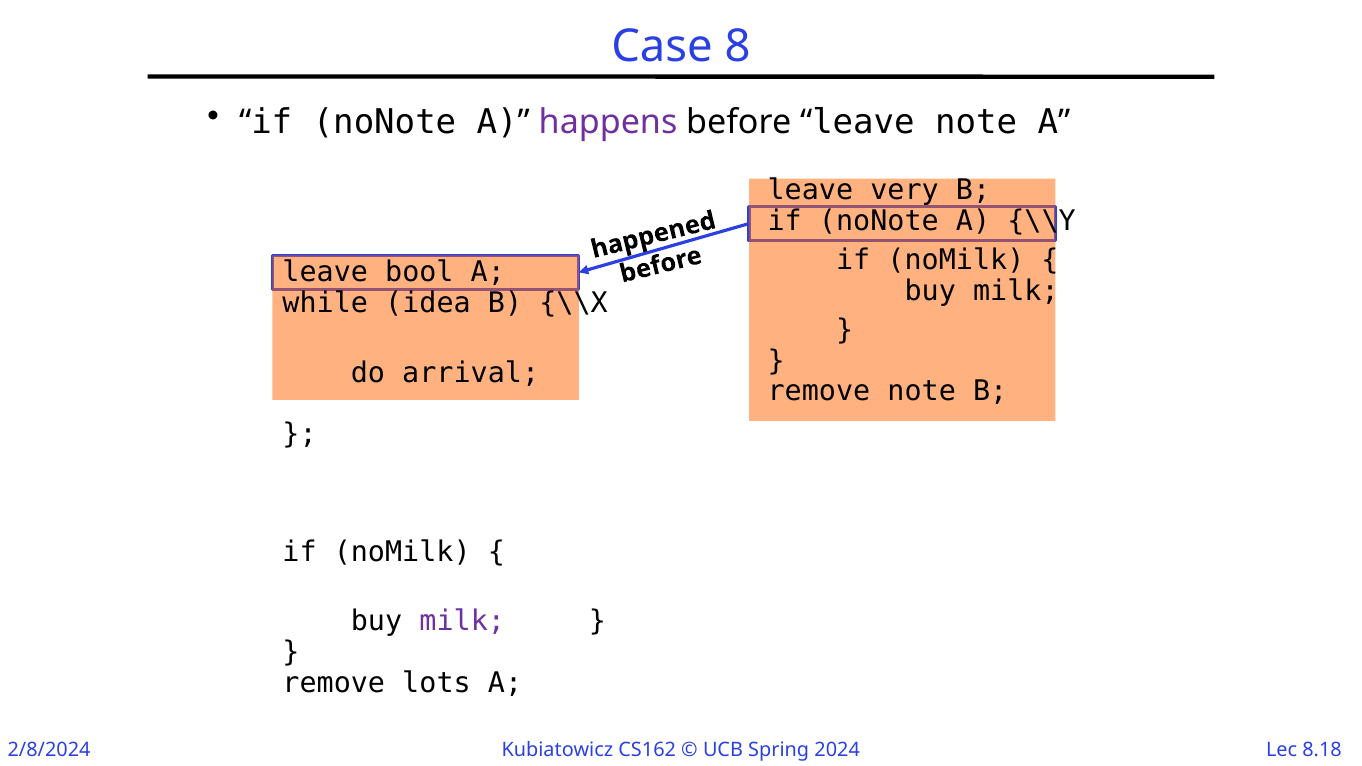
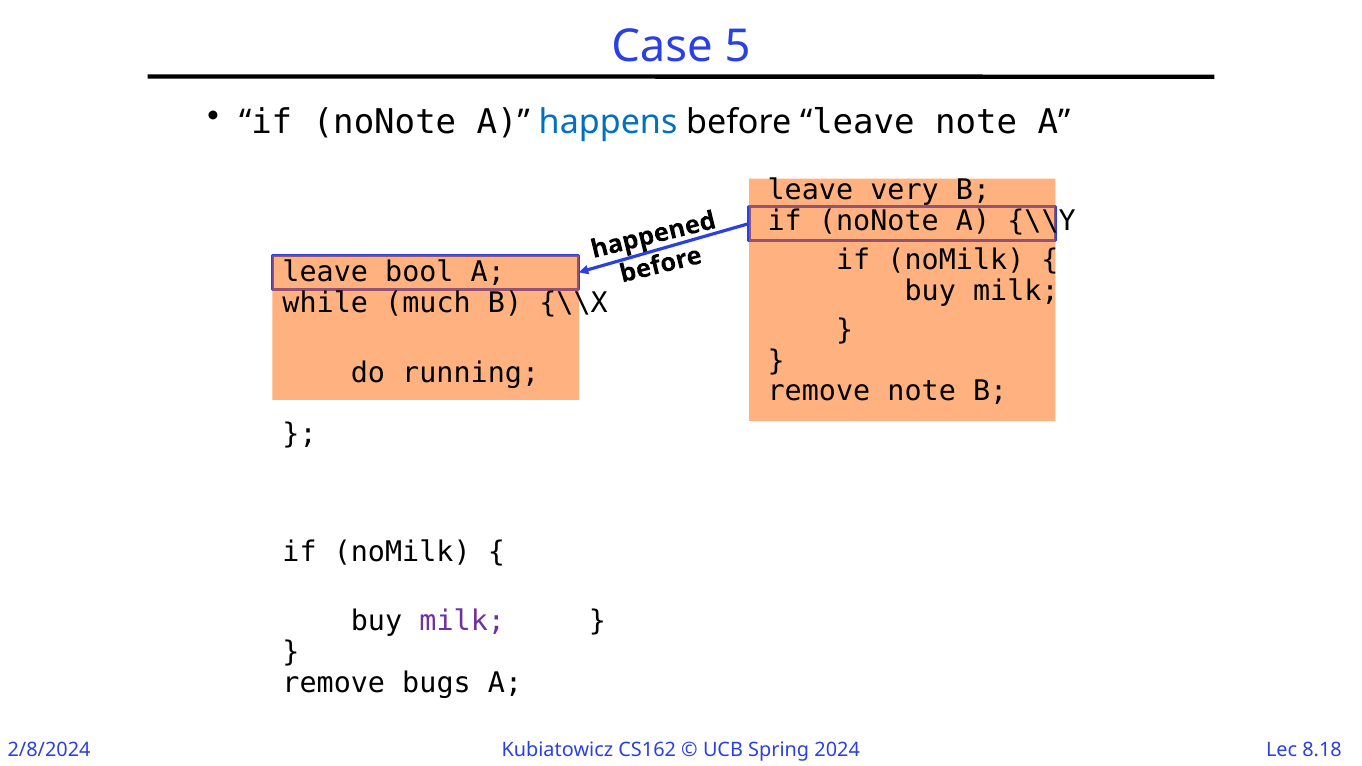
8: 8 -> 5
happens colour: purple -> blue
idea: idea -> much
arrival: arrival -> running
lots: lots -> bugs
